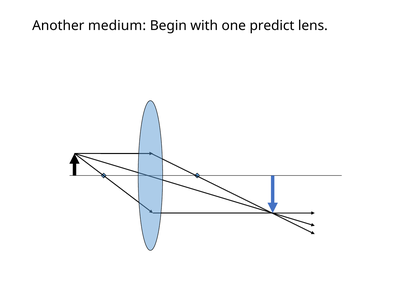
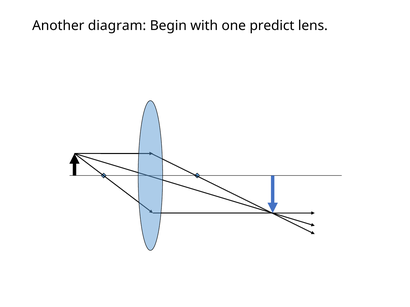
medium: medium -> diagram
